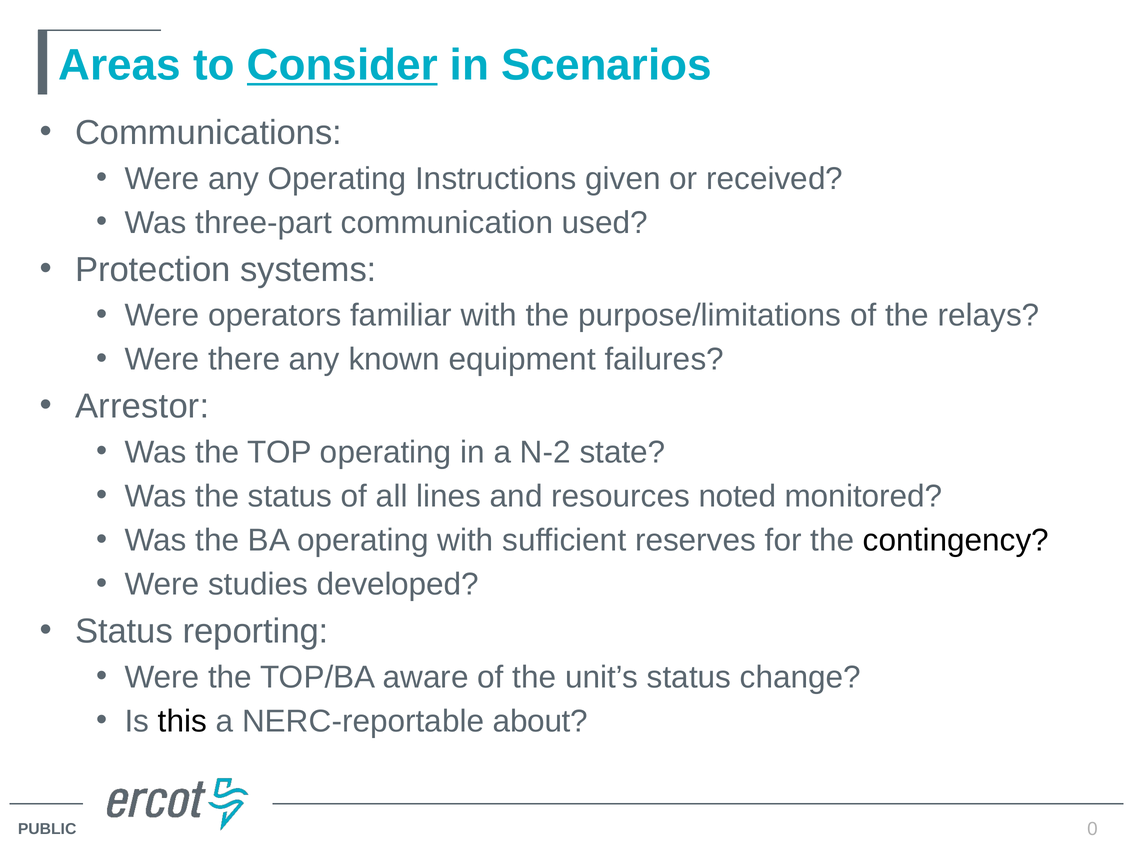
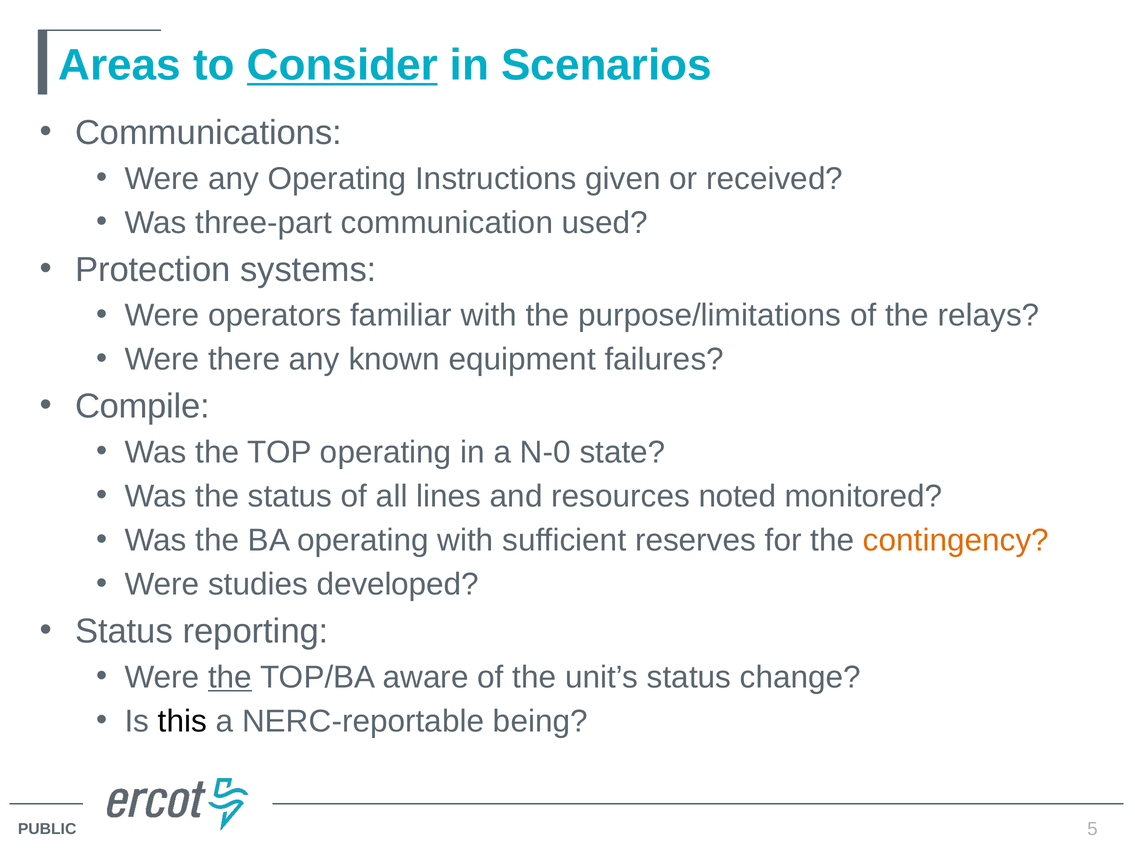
Arrestor: Arrestor -> Compile
N-2: N-2 -> N-0
contingency colour: black -> orange
the at (230, 677) underline: none -> present
about: about -> being
0: 0 -> 5
